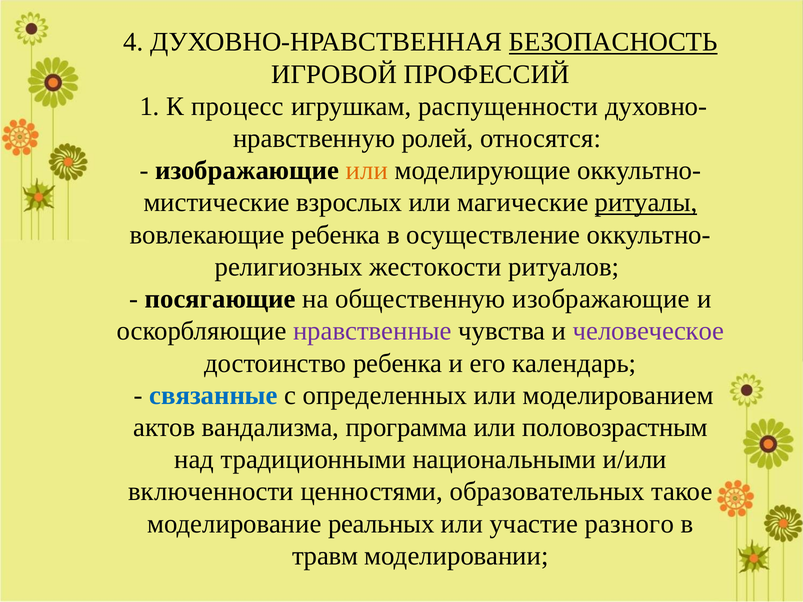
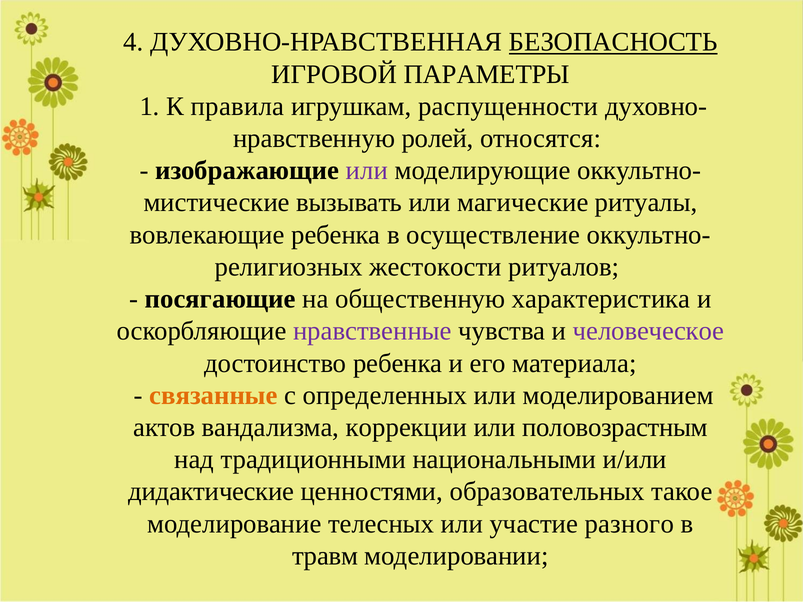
ПРОФЕССИЙ: ПРОФЕССИЙ -> ПАРАМЕТРЫ
процесс: процесс -> правила
или at (367, 171) colour: orange -> purple
взрослых: взрослых -> вызывать
ритуалы underline: present -> none
общественную изображающие: изображающие -> характеристика
календарь: календарь -> материала
связанные colour: blue -> orange
программа: программа -> коррекции
включенности: включенности -> дидактические
реальных: реальных -> телесных
